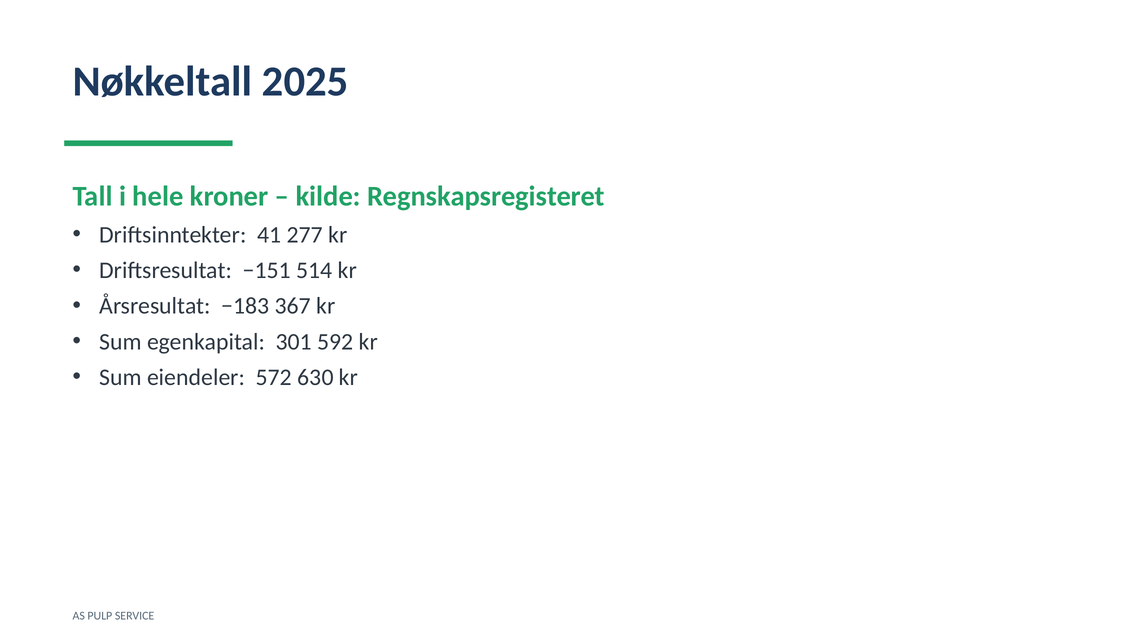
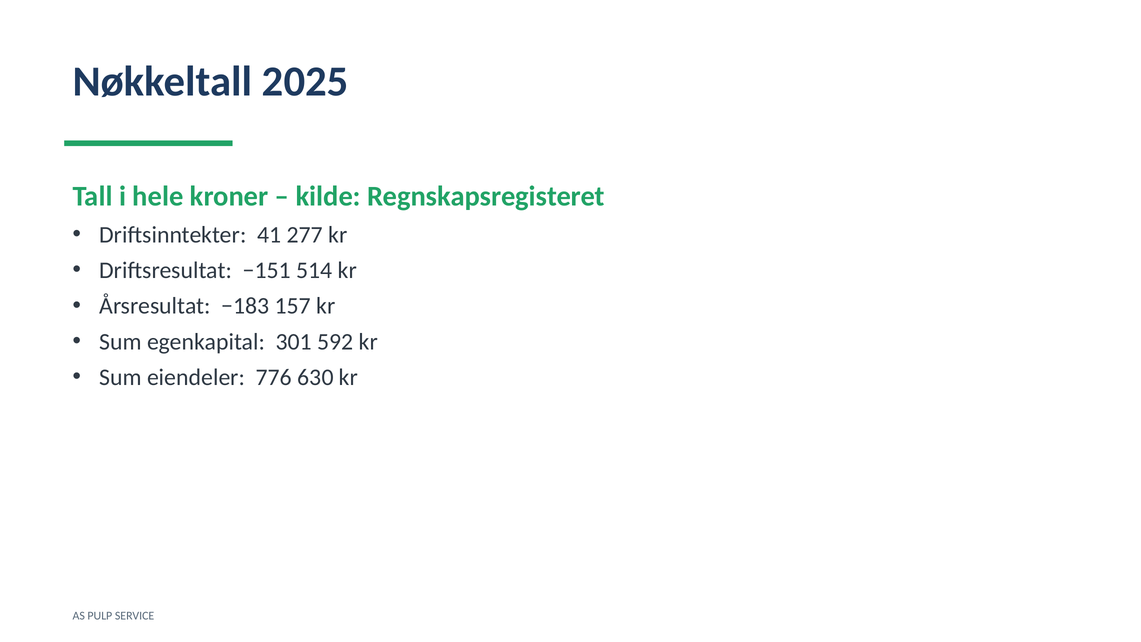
367: 367 -> 157
572: 572 -> 776
